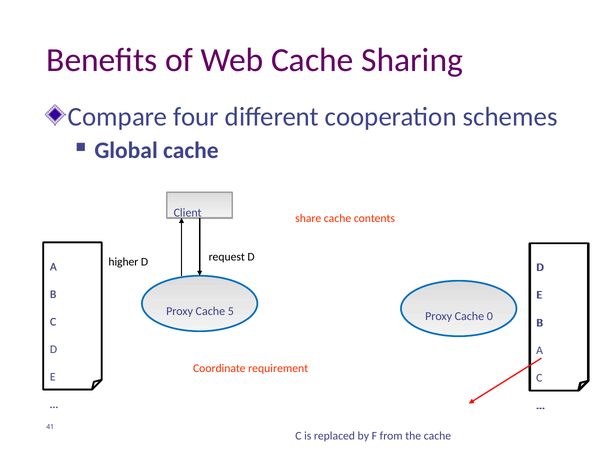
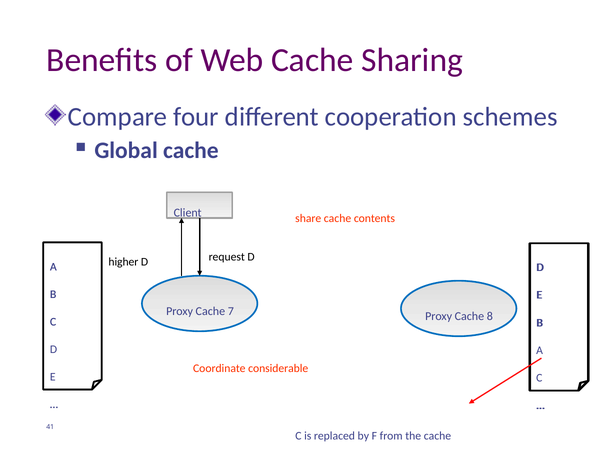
5: 5 -> 7
0: 0 -> 8
requirement: requirement -> considerable
